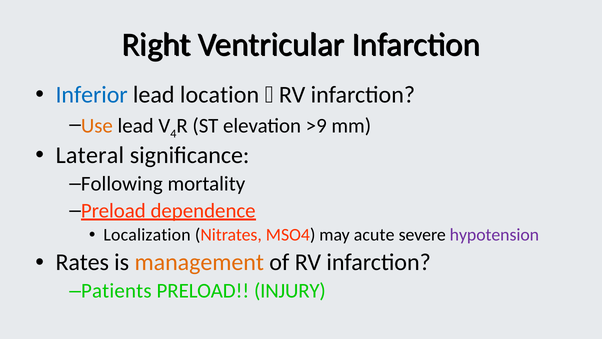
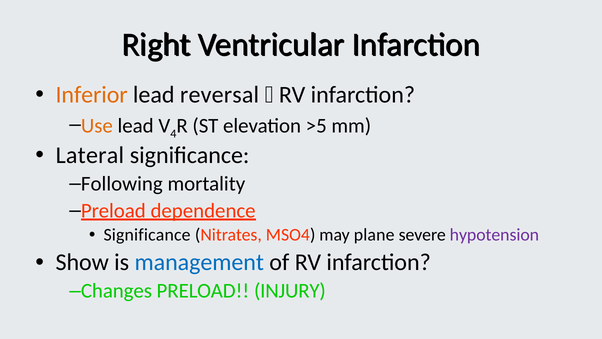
Inferior colour: blue -> orange
location: location -> reversal
>9: >9 -> >5
Localization at (147, 235): Localization -> Significance
acute: acute -> plane
Rates: Rates -> Show
management colour: orange -> blue
Patients: Patients -> Changes
